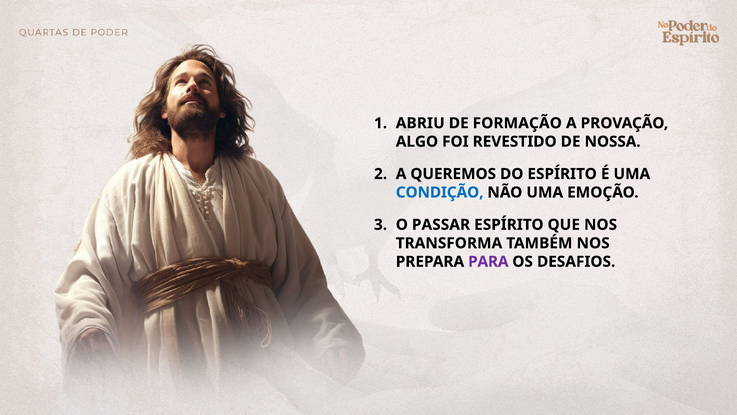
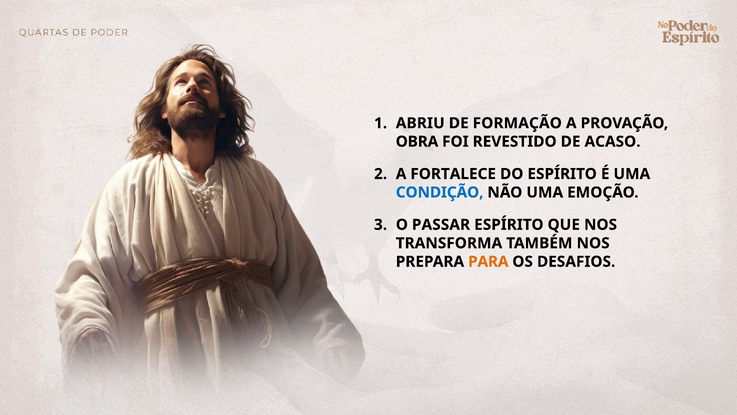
ALGO: ALGO -> OBRA
NOSSA: NOSSA -> ACASO
QUEREMOS: QUEREMOS -> FORTALECE
PARA colour: purple -> orange
